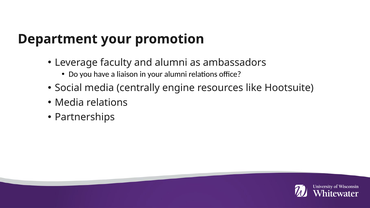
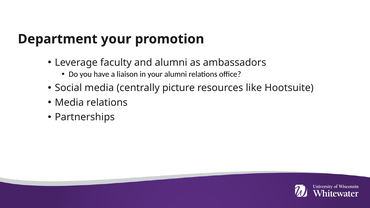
engine: engine -> picture
